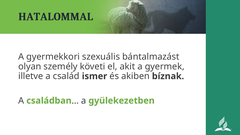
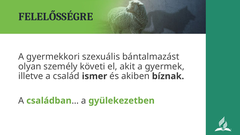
HATALOMMAL: HATALOMMAL -> FELELŐSSÉGRE
